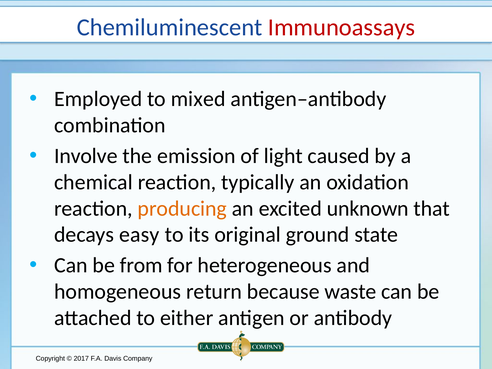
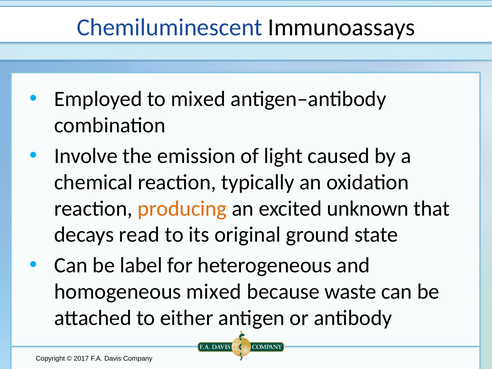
Immunoassays colour: red -> black
easy: easy -> read
from: from -> label
homogeneous return: return -> mixed
